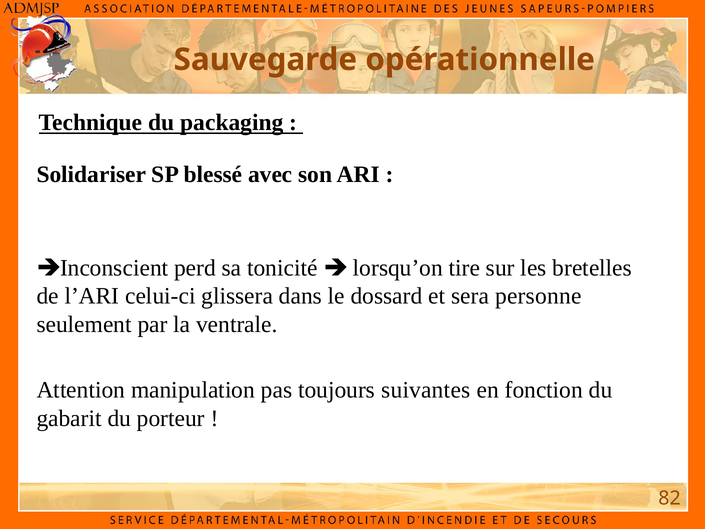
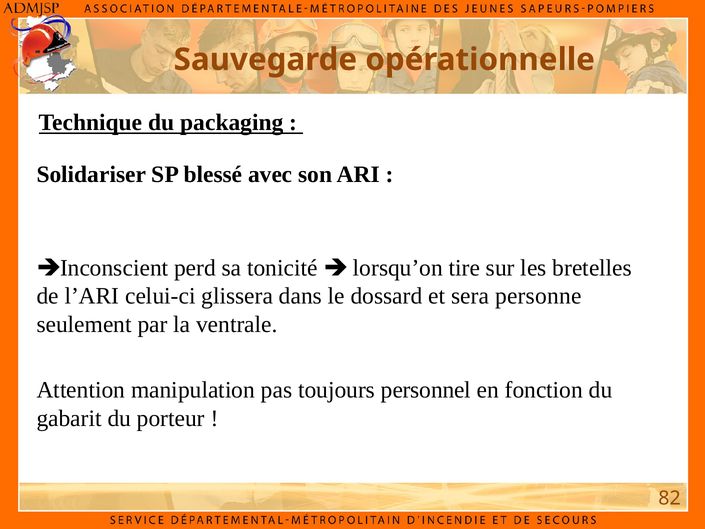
suivantes: suivantes -> personnel
